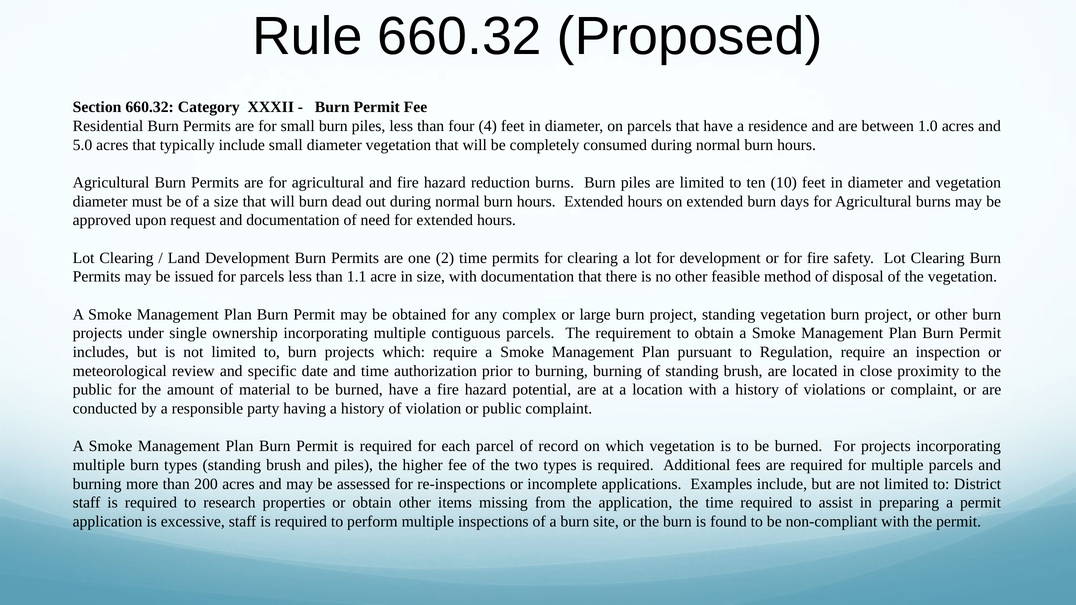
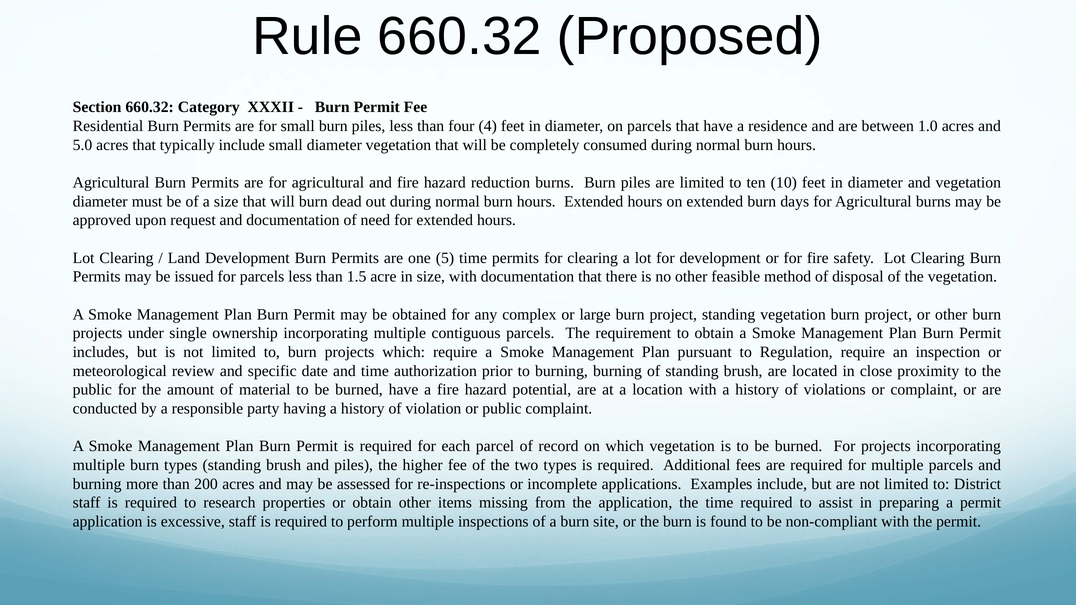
2: 2 -> 5
1.1: 1.1 -> 1.5
